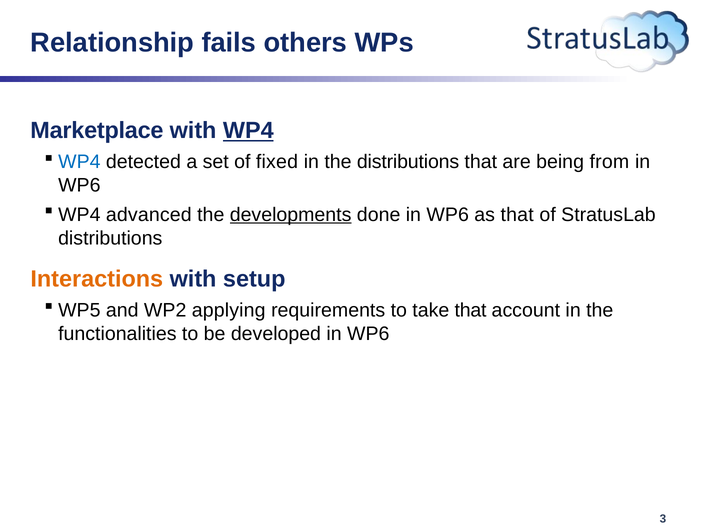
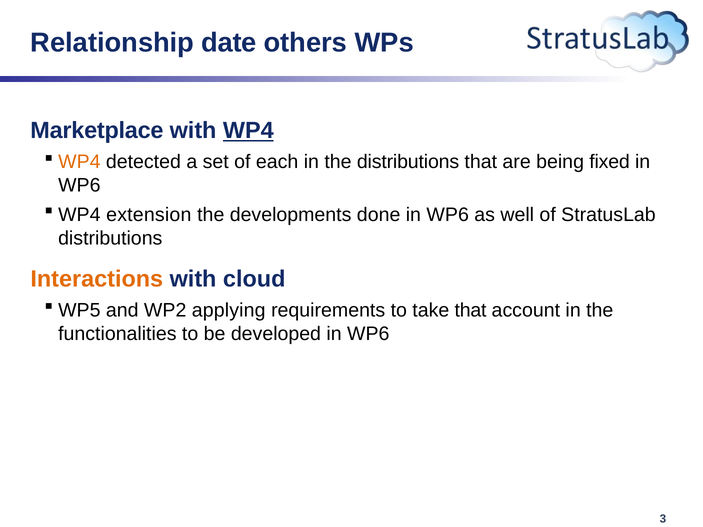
fails: fails -> date
WP4 at (79, 162) colour: blue -> orange
fixed: fixed -> each
from: from -> fixed
advanced: advanced -> extension
developments underline: present -> none
as that: that -> well
setup: setup -> cloud
